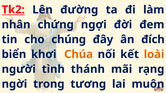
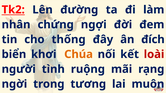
chúng: chúng -> thống
loài colour: orange -> red
thánh: thánh -> ruộng
